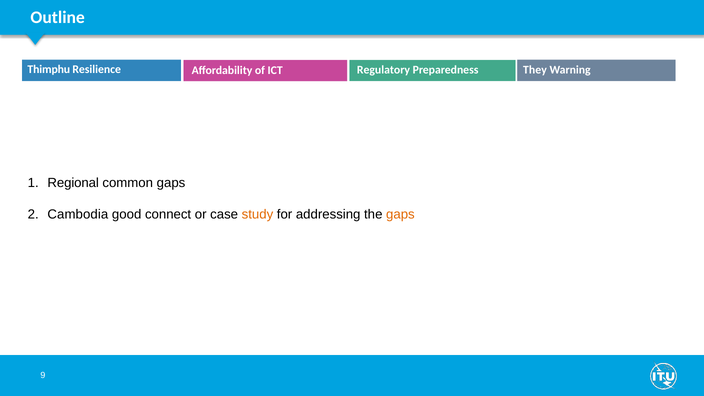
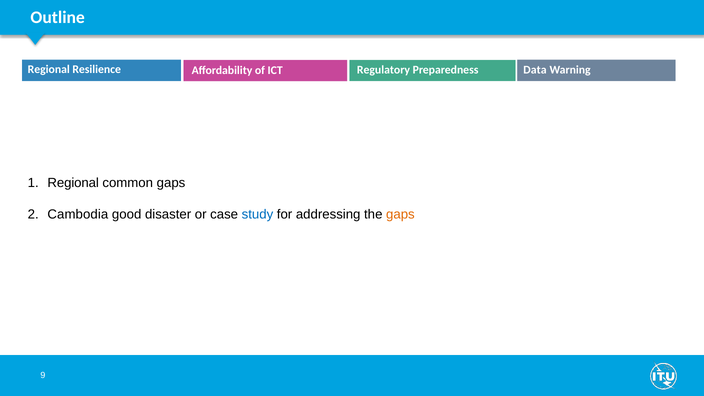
Thimphu at (49, 69): Thimphu -> Regional
They: They -> Data
connect: connect -> disaster
study colour: orange -> blue
